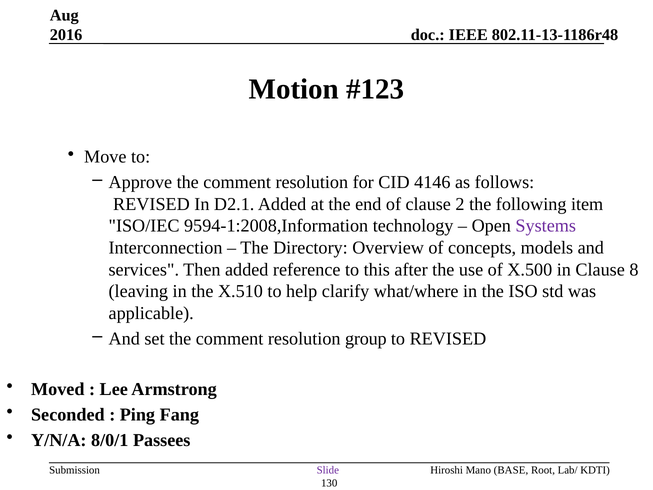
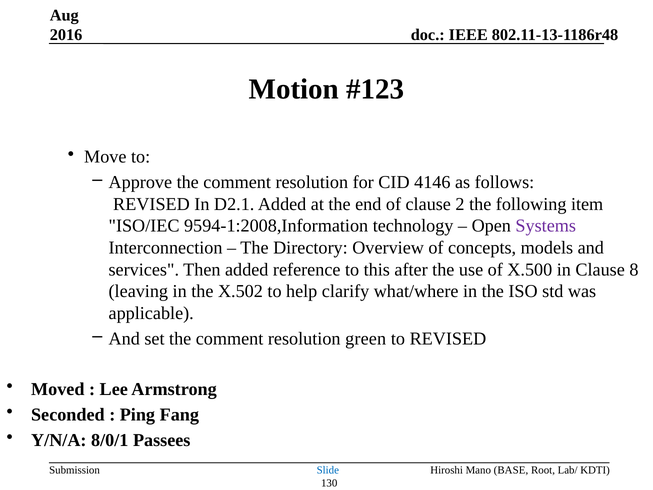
X.510: X.510 -> X.502
group: group -> green
Slide colour: purple -> blue
